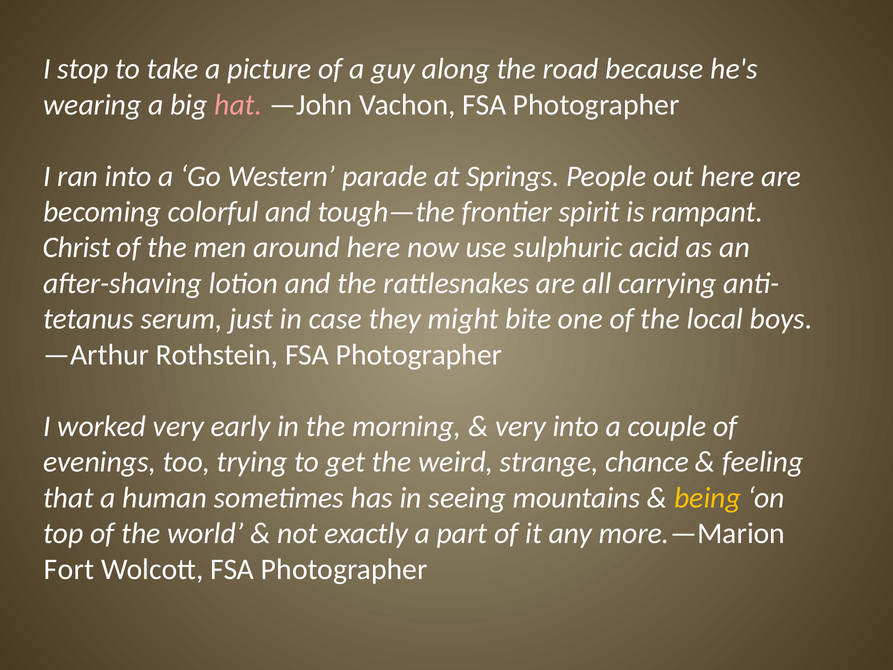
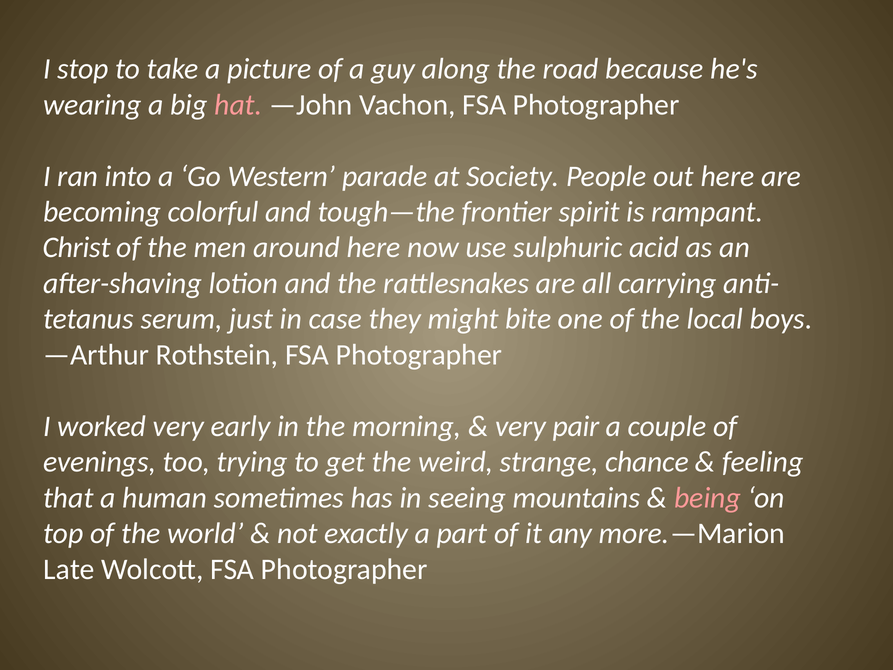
Springs: Springs -> Society
very into: into -> pair
being colour: yellow -> pink
Fort: Fort -> Late
